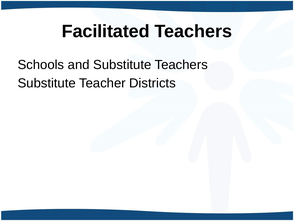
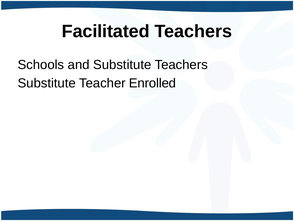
Districts: Districts -> Enrolled
